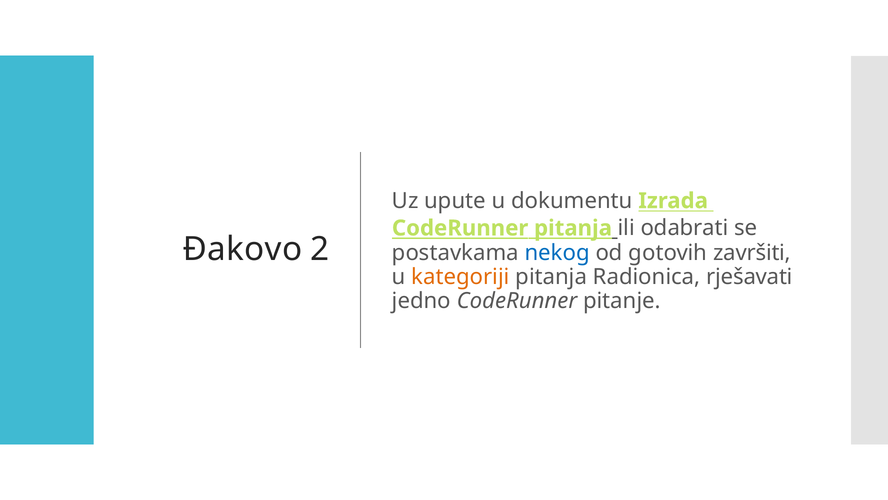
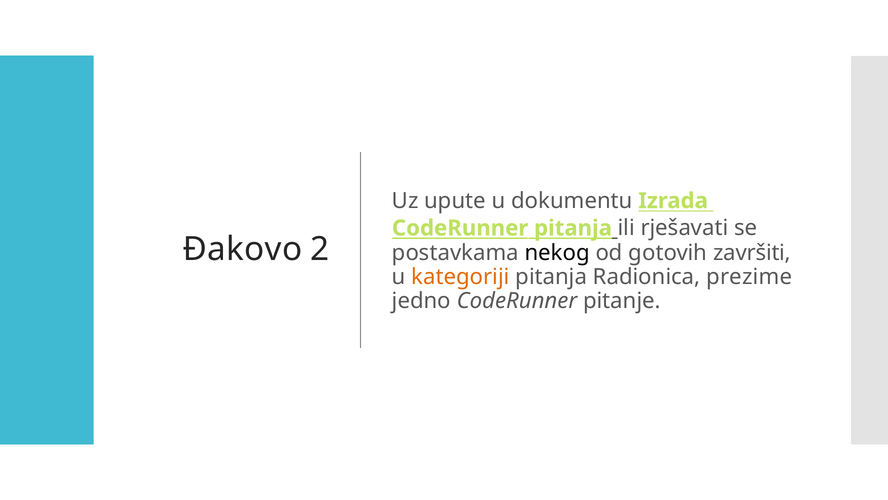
odabrati: odabrati -> rješavati
nekog colour: blue -> black
rješavati: rješavati -> prezime
